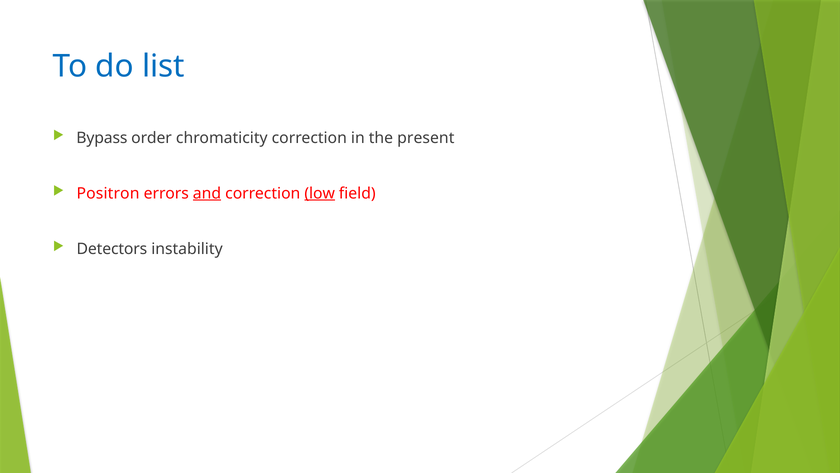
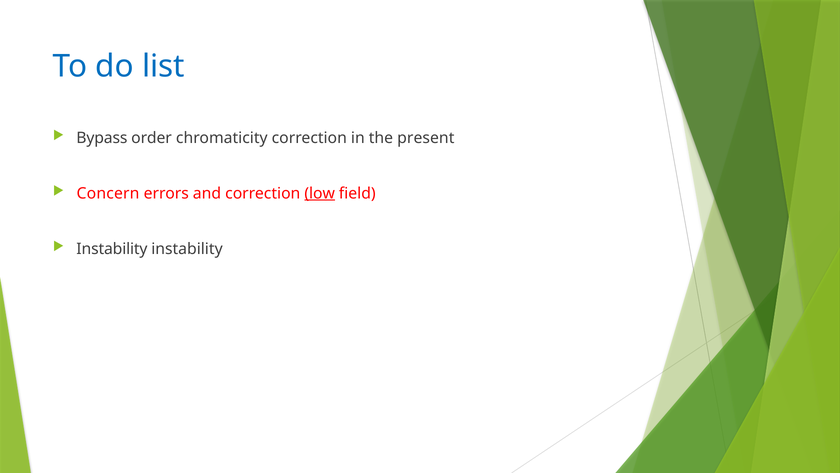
Positron: Positron -> Concern
and underline: present -> none
Detectors at (112, 249): Detectors -> Instability
